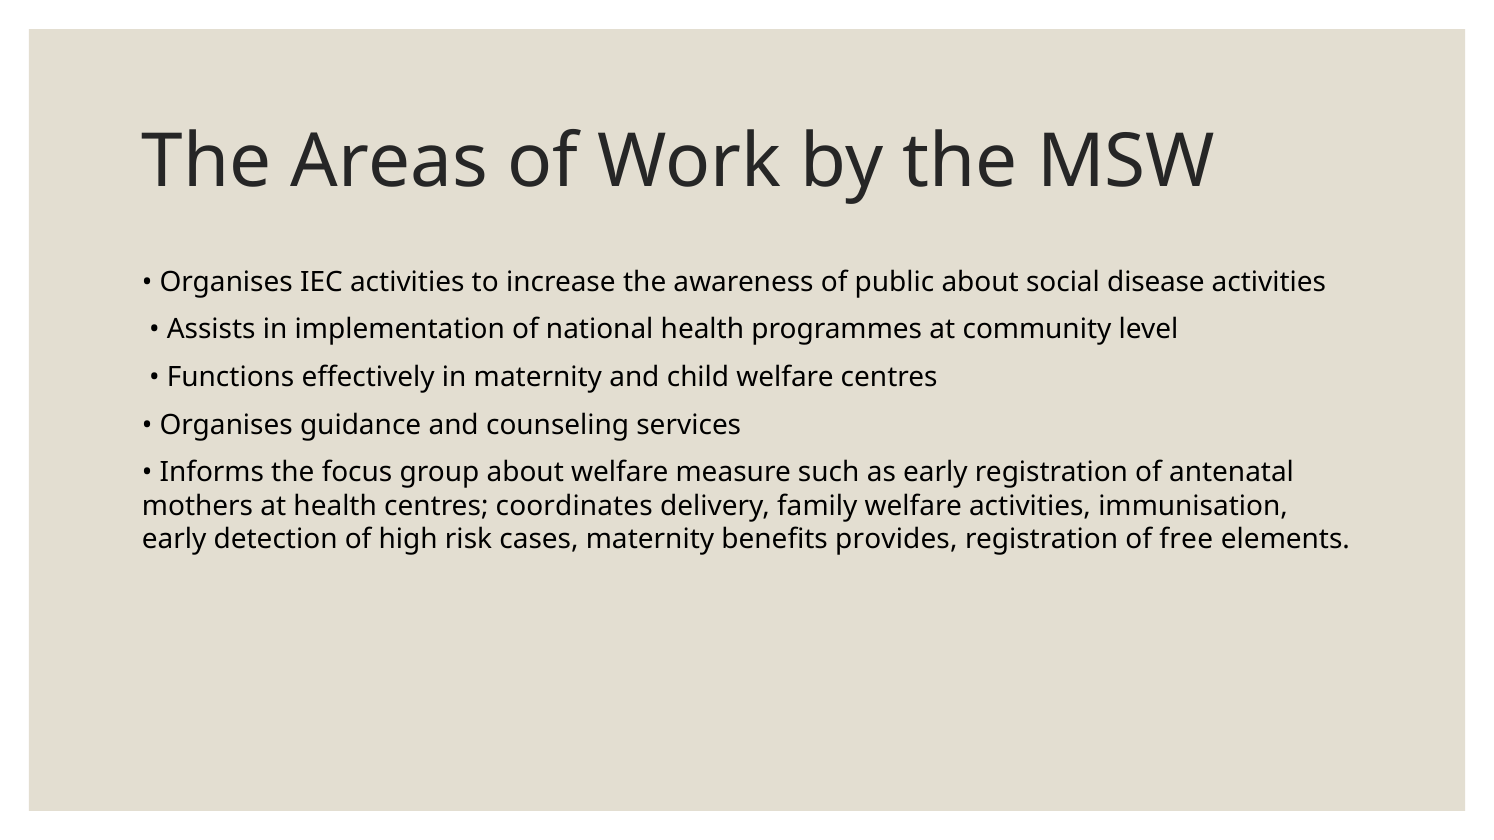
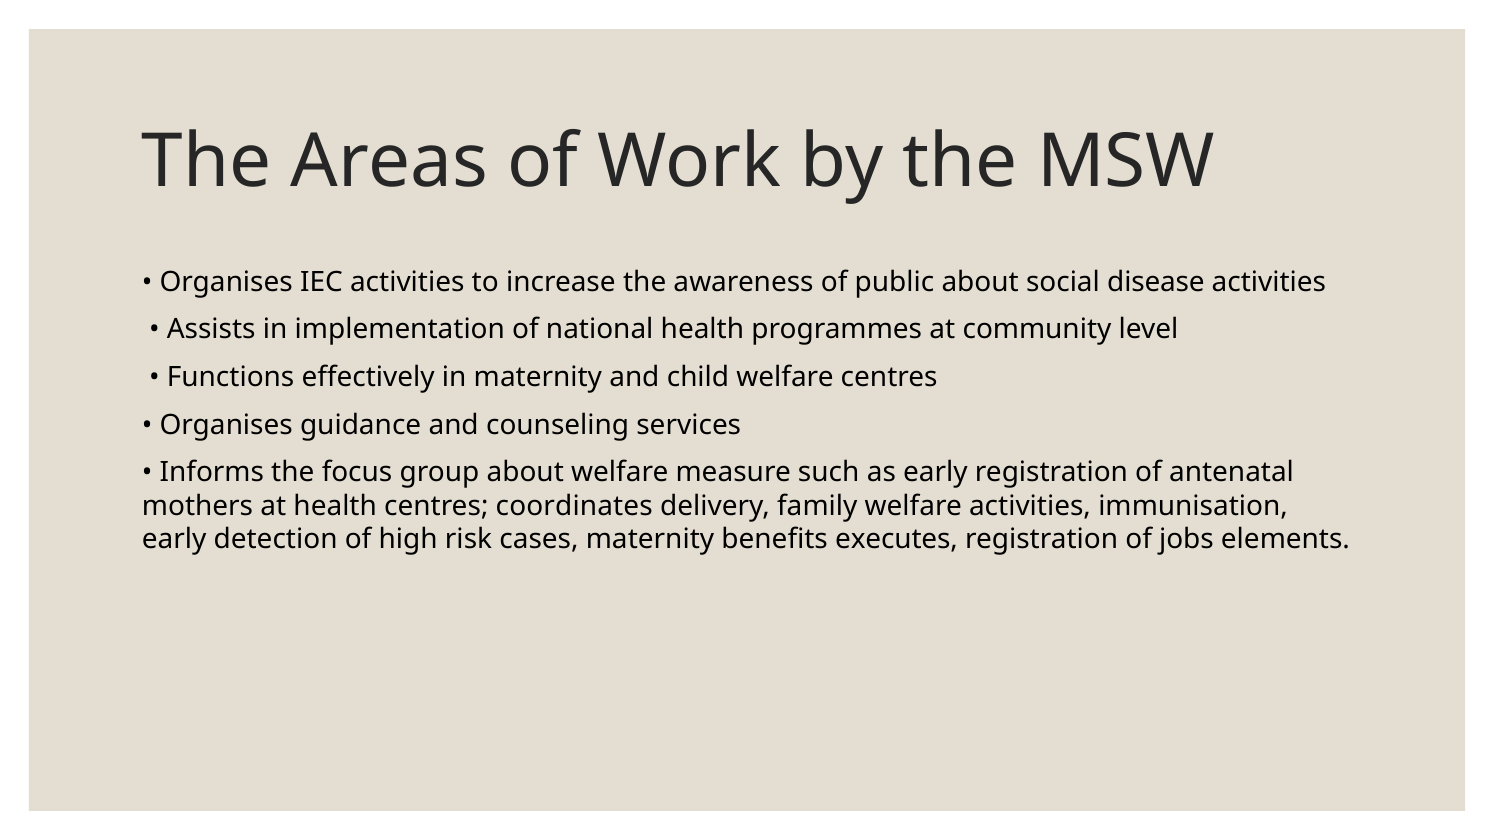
provides: provides -> executes
free: free -> jobs
